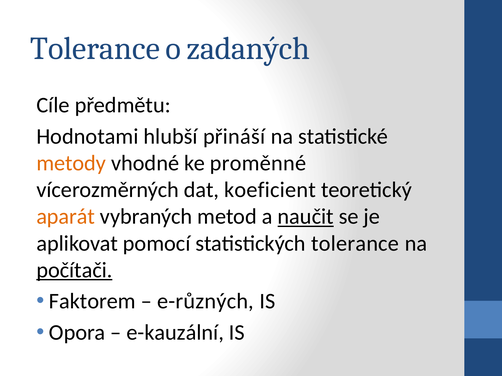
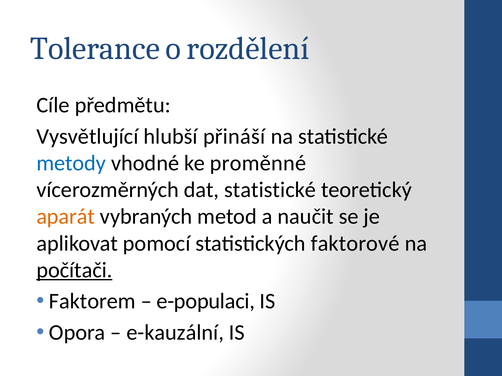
zadaných: zadaných -> rozdělení
Hodnotami: Hodnotami -> Vysvětlující
metody colour: orange -> blue
dat koeficient: koeficient -> statistické
naučit underline: present -> none
statistických tolerance: tolerance -> faktorové
e-různých: e-různých -> e-populaci
